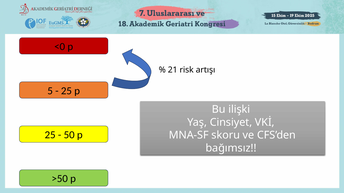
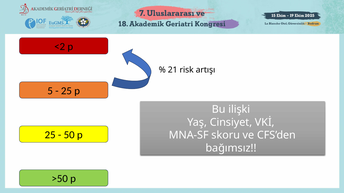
<0: <0 -> <2
